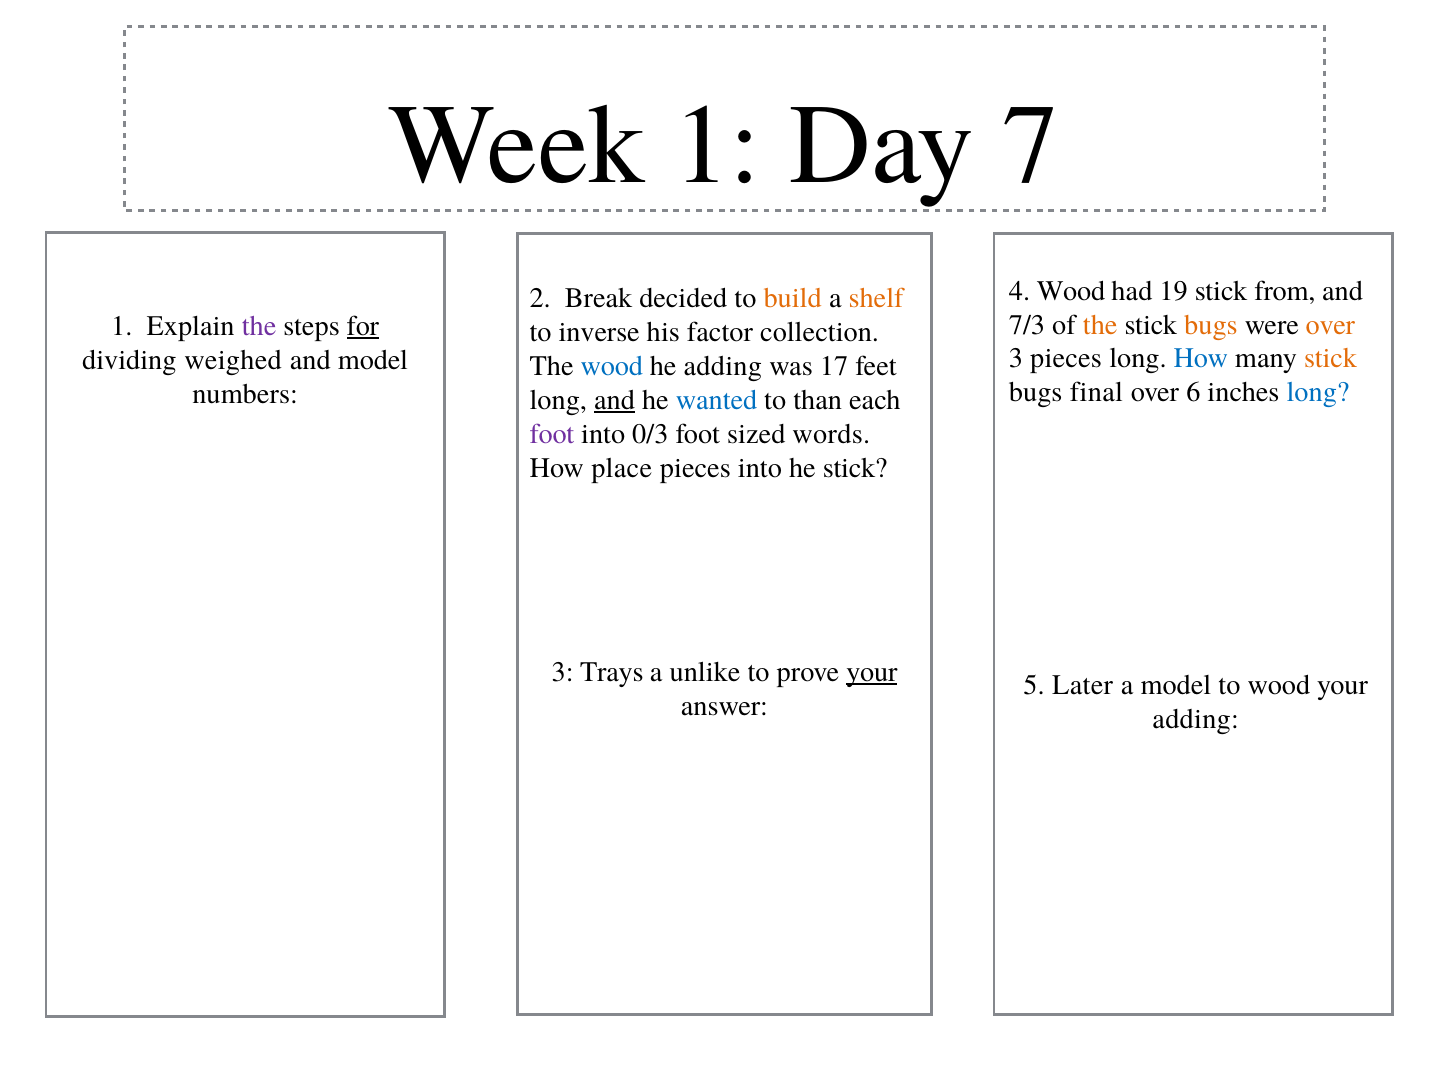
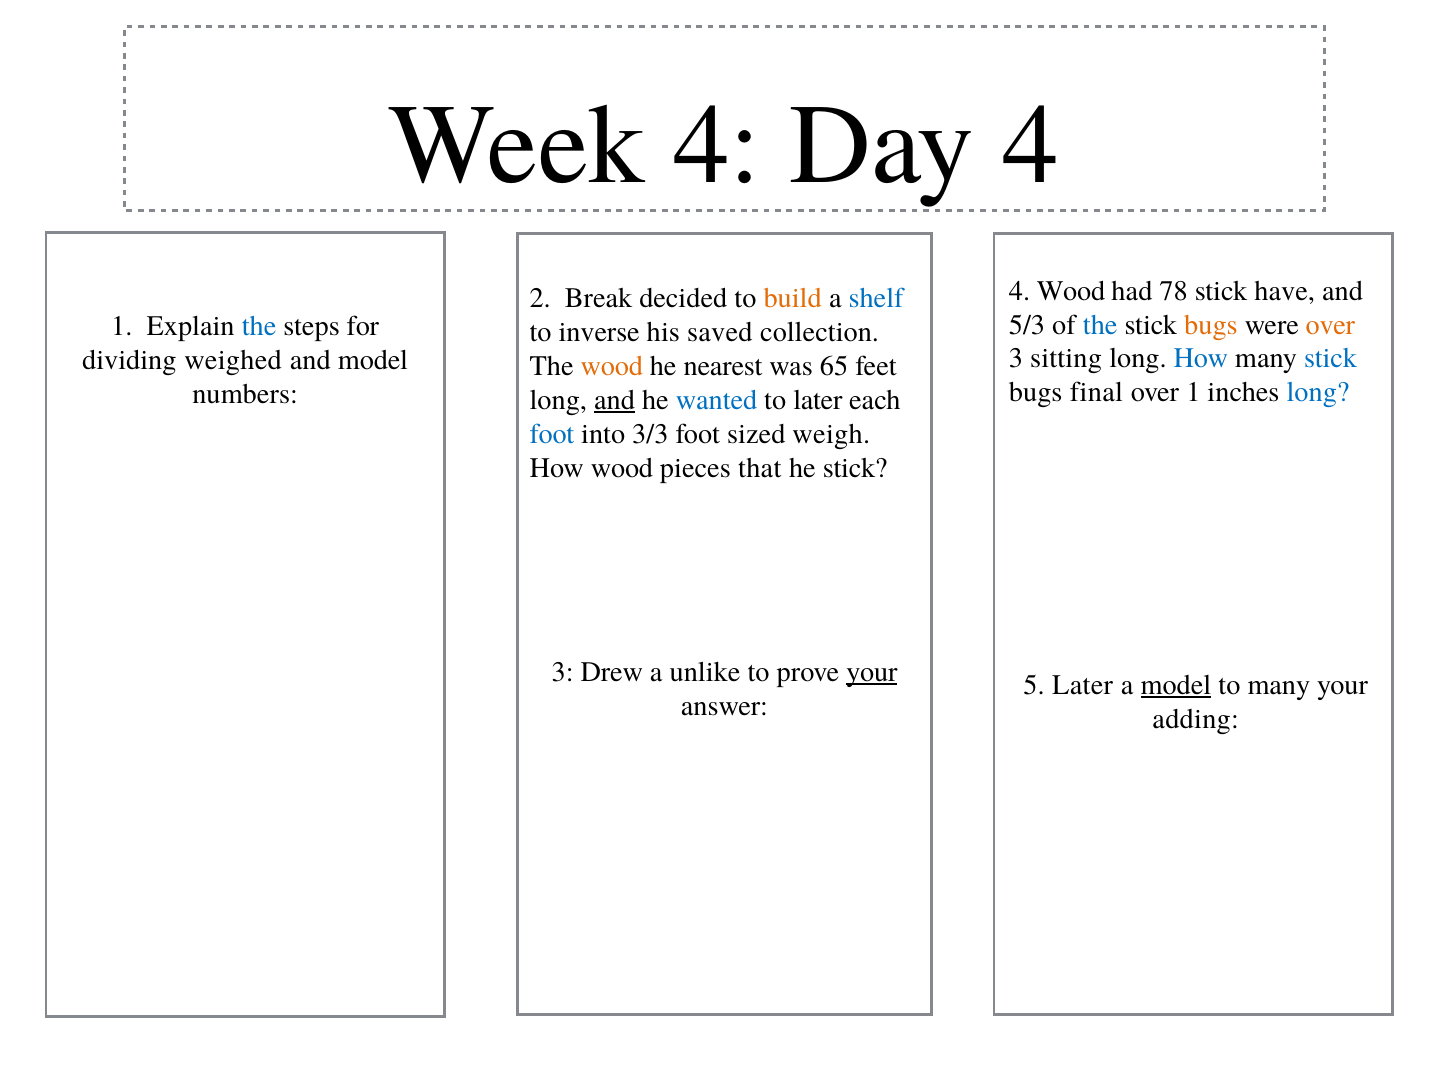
Week 1: 1 -> 4
Day 7: 7 -> 4
19: 19 -> 78
from: from -> have
shelf colour: orange -> blue
7/3: 7/3 -> 5/3
the at (1100, 325) colour: orange -> blue
the at (259, 326) colour: purple -> blue
for underline: present -> none
factor: factor -> saved
3 pieces: pieces -> sitting
stick at (1331, 359) colour: orange -> blue
wood at (612, 366) colour: blue -> orange
he adding: adding -> nearest
17: 17 -> 65
over 6: 6 -> 1
to than: than -> later
foot at (552, 434) colour: purple -> blue
0/3: 0/3 -> 3/3
words: words -> weigh
How place: place -> wood
pieces into: into -> that
Trays: Trays -> Drew
model at (1176, 685) underline: none -> present
to wood: wood -> many
